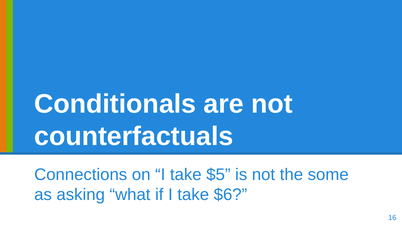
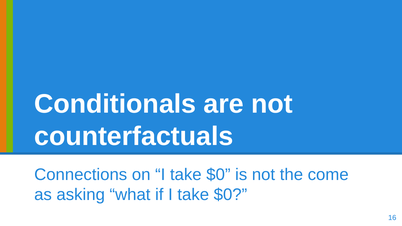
on I take $5: $5 -> $0
some: some -> come
if I take $6: $6 -> $0
